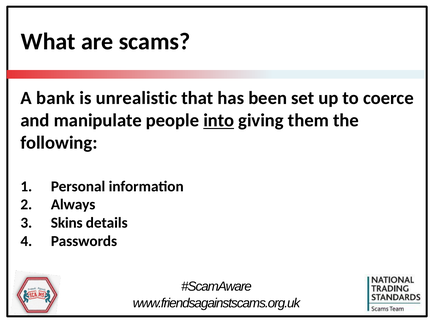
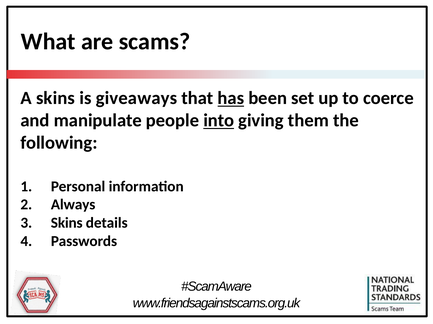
A bank: bank -> skins
unrealistic: unrealistic -> giveaways
has underline: none -> present
